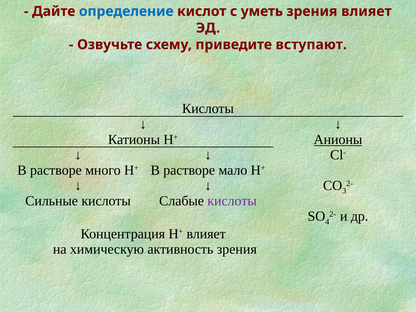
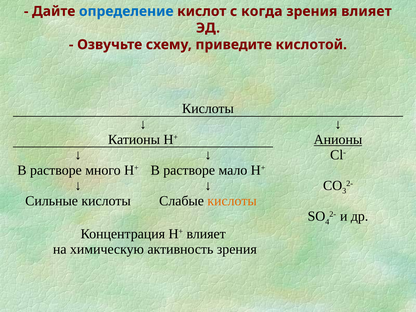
уметь: уметь -> когда
вступают: вступают -> кислотой
кислоты at (232, 201) colour: purple -> orange
